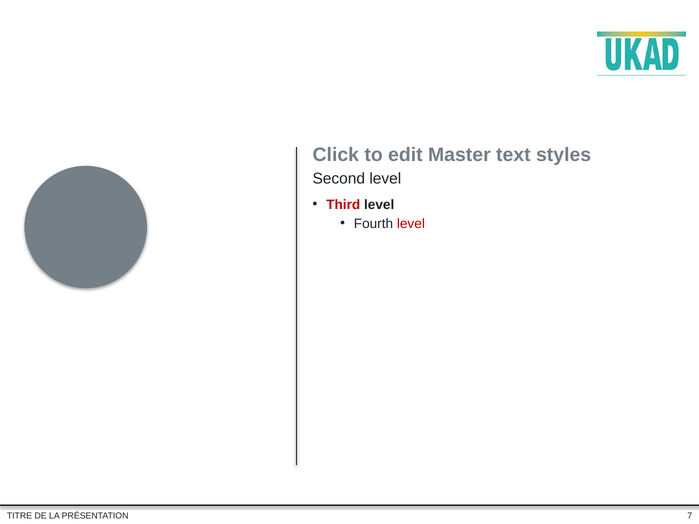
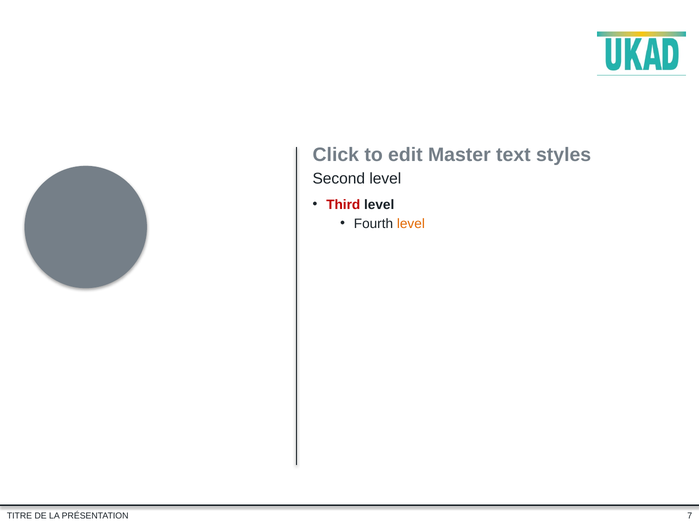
level at (411, 224) colour: red -> orange
